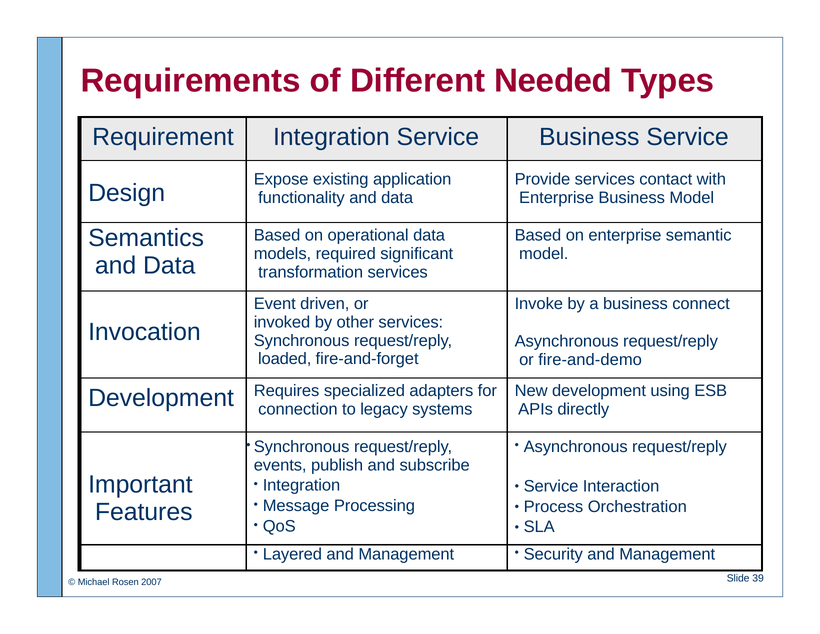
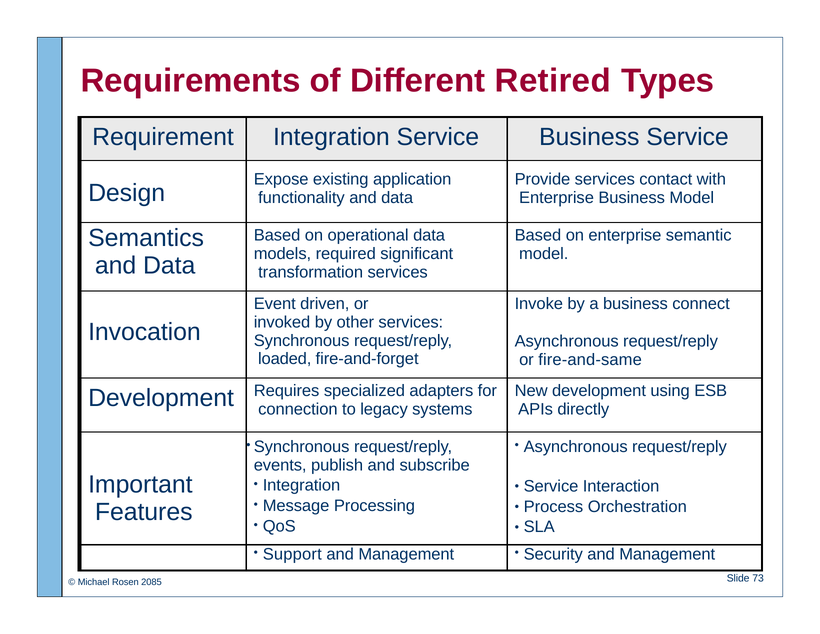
Needed: Needed -> Retired
fire-and-demo: fire-and-demo -> fire-and-same
Layered: Layered -> Support
39: 39 -> 73
2007: 2007 -> 2085
